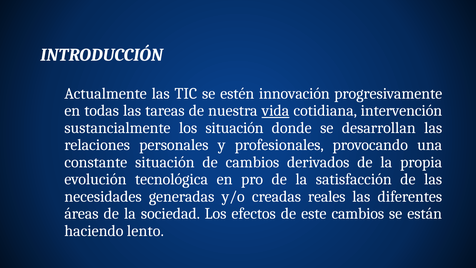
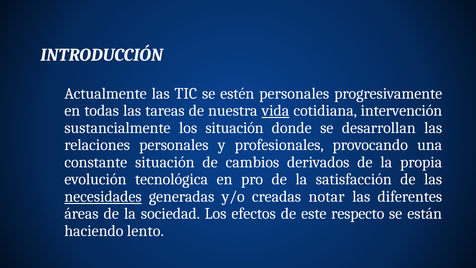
estén innovación: innovación -> personales
necesidades underline: none -> present
reales: reales -> notar
este cambios: cambios -> respecto
